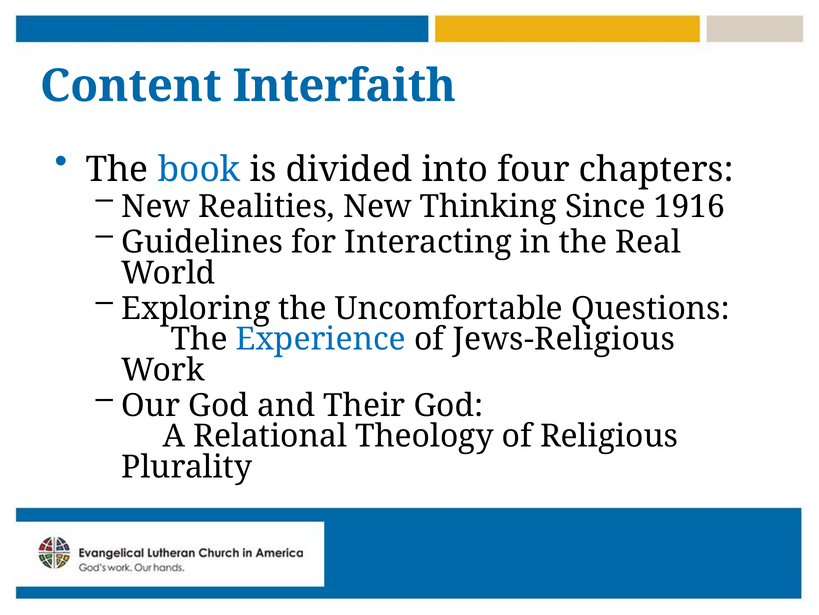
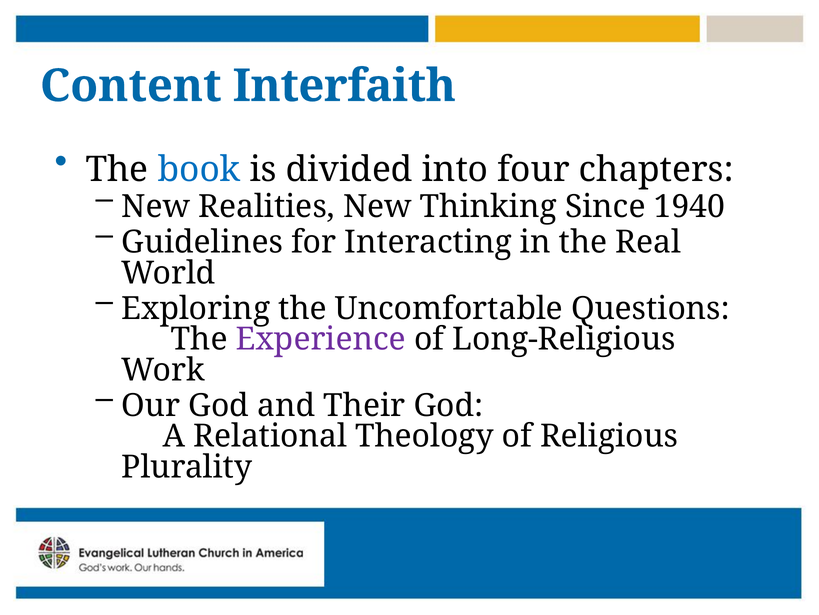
1916: 1916 -> 1940
Experience colour: blue -> purple
Jews-Religious: Jews-Religious -> Long-Religious
